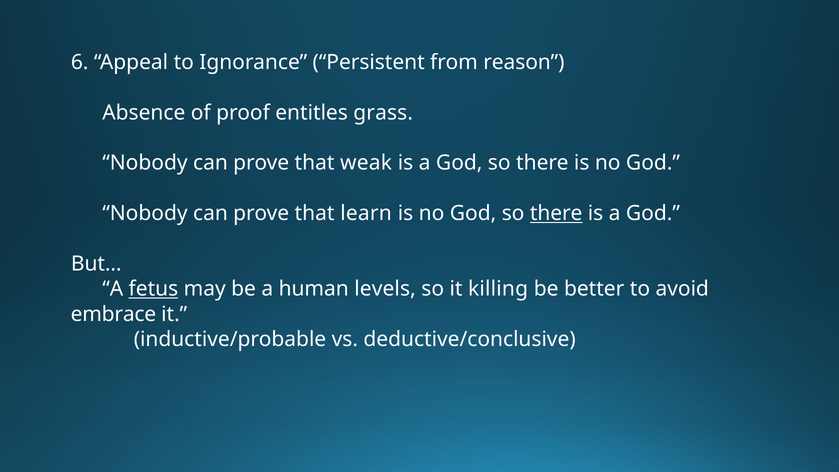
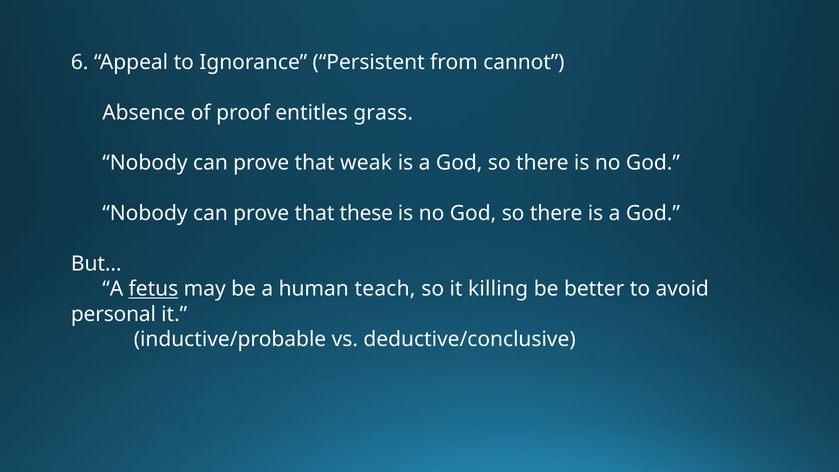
reason: reason -> cannot
learn: learn -> these
there at (556, 213) underline: present -> none
levels: levels -> teach
embrace: embrace -> personal
